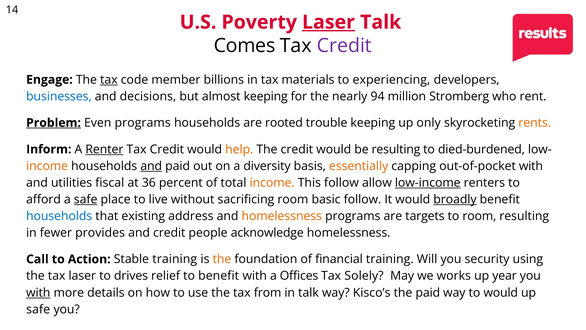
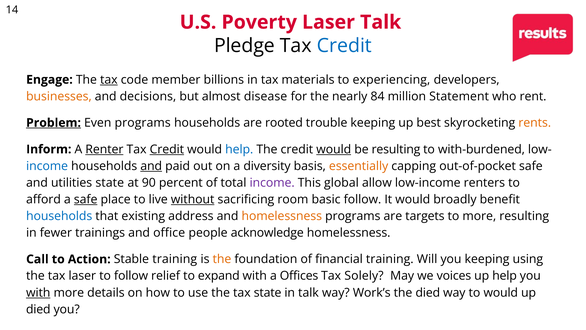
Laser at (329, 22) underline: present -> none
Comes: Comes -> Pledge
Credit at (344, 46) colour: purple -> blue
businesses colour: blue -> orange
almost keeping: keeping -> disease
94: 94 -> 84
Stromberg: Stromberg -> Statement
only: only -> best
Credit at (167, 149) underline: none -> present
help at (239, 149) colour: orange -> blue
would at (334, 149) underline: none -> present
died-burdened: died-burdened -> with-burdened
income at (47, 166) colour: orange -> blue
out-of-pocket with: with -> safe
utilities fiscal: fiscal -> state
36: 36 -> 90
income at (272, 183) colour: orange -> purple
This follow: follow -> global
low-income underline: present -> none
without underline: none -> present
broadly underline: present -> none
to room: room -> more
provides: provides -> trainings
and credit: credit -> office
you security: security -> keeping
to drives: drives -> follow
to benefit: benefit -> expand
works: works -> voices
up year: year -> help
tax from: from -> state
Kisco’s: Kisco’s -> Work’s
the paid: paid -> died
safe at (38, 309): safe -> died
